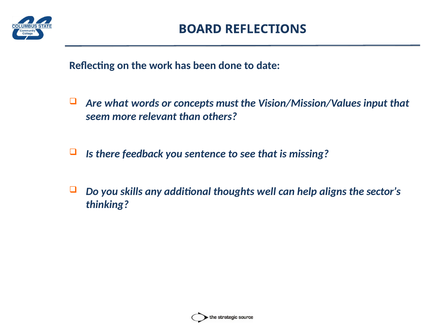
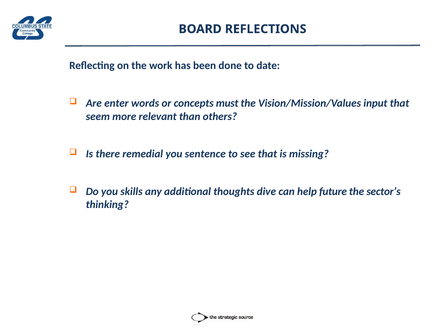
what: what -> enter
feedback: feedback -> remedial
well: well -> dive
aligns: aligns -> future
